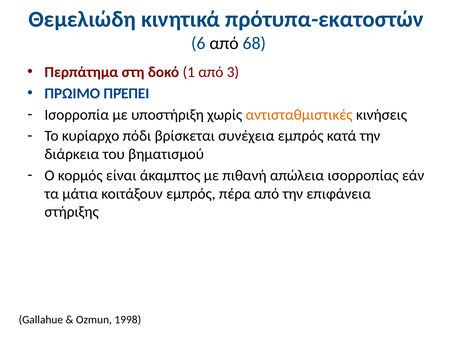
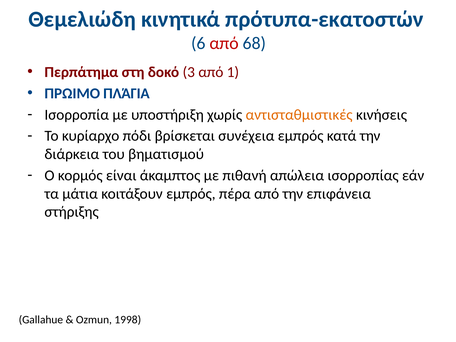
από at (224, 43) colour: black -> red
1: 1 -> 3
3: 3 -> 1
ΠΡΈΠΕΙ: ΠΡΈΠΕΙ -> ΠΛΆΓΙΑ
